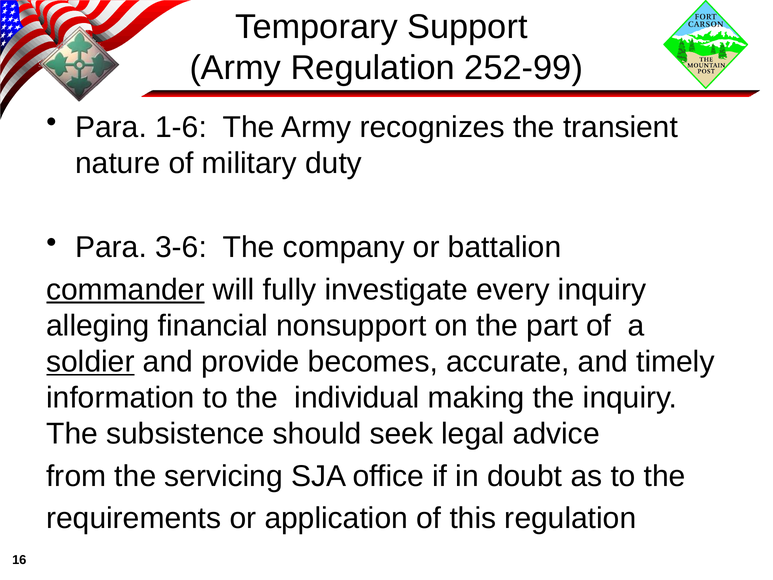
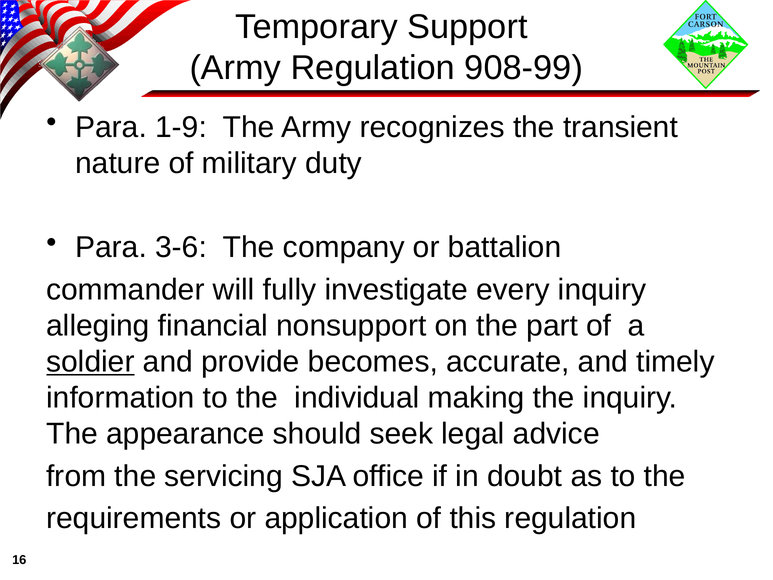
252-99: 252-99 -> 908-99
1-6: 1-6 -> 1-9
commander underline: present -> none
subsistence: subsistence -> appearance
